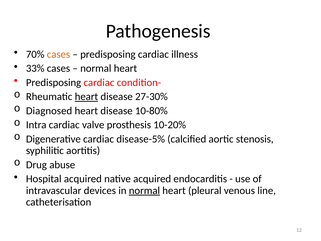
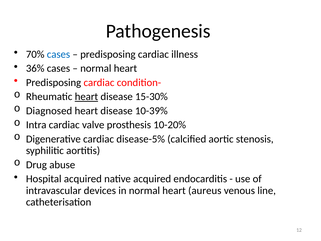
cases at (58, 54) colour: orange -> blue
33%: 33% -> 36%
27-30%: 27-30% -> 15-30%
10-80%: 10-80% -> 10-39%
normal at (144, 190) underline: present -> none
pleural: pleural -> aureus
